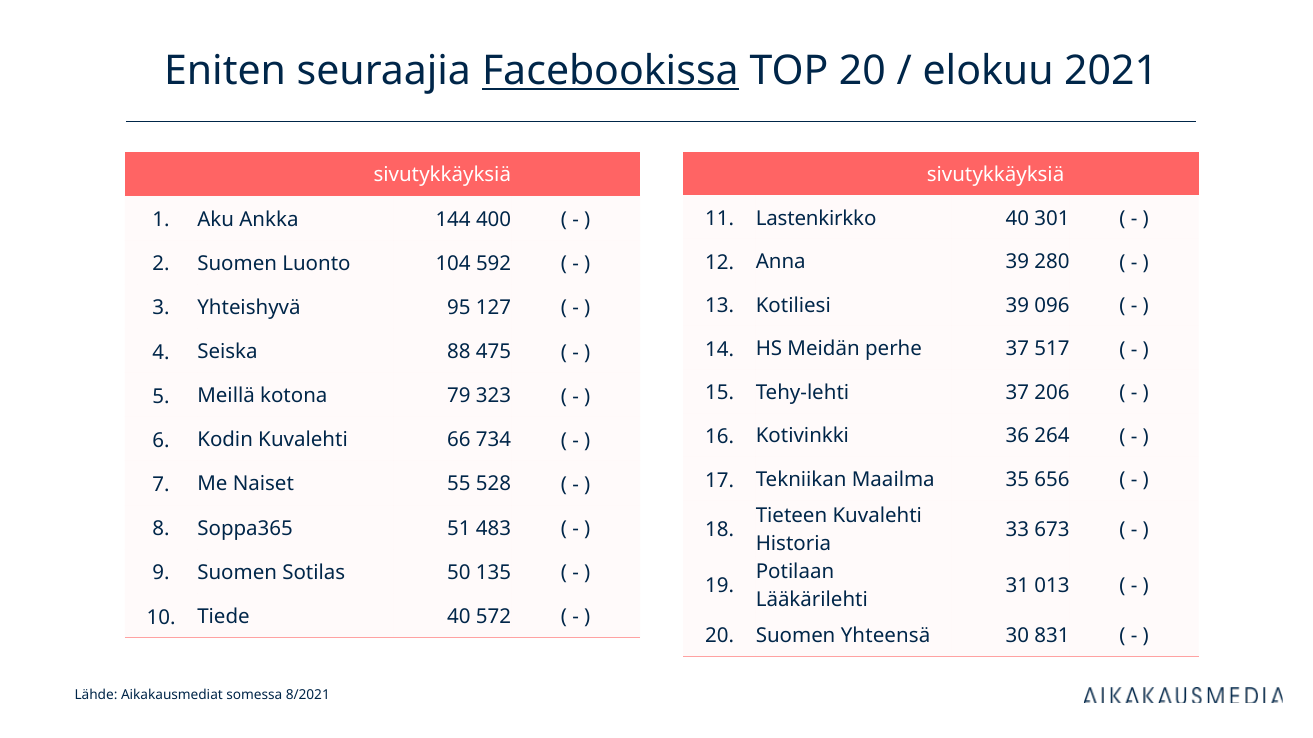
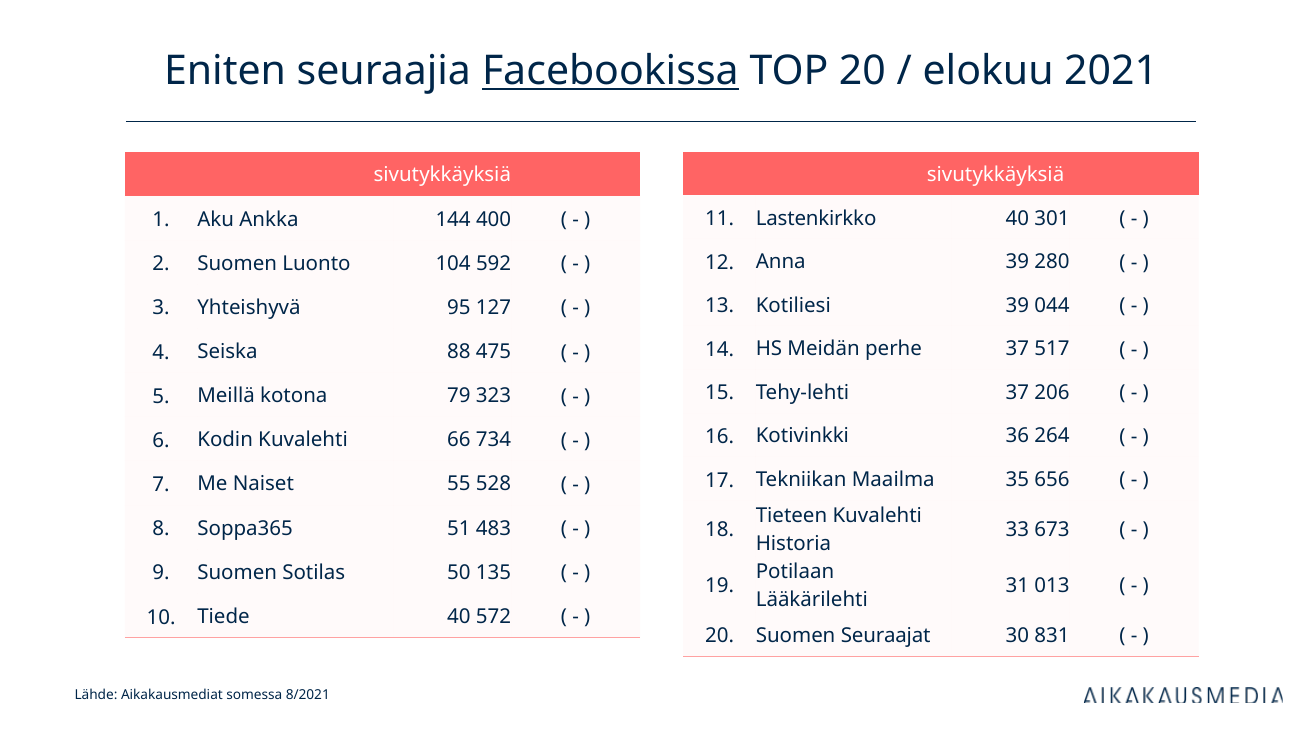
096: 096 -> 044
Yhteensä: Yhteensä -> Seuraajat
